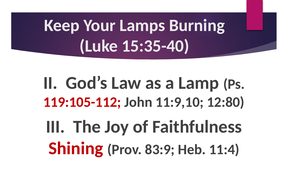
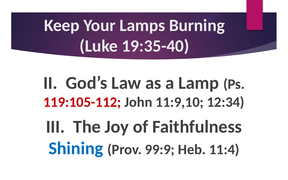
15:35-40: 15:35-40 -> 19:35-40
12:80: 12:80 -> 12:34
Shining colour: red -> blue
83:9: 83:9 -> 99:9
